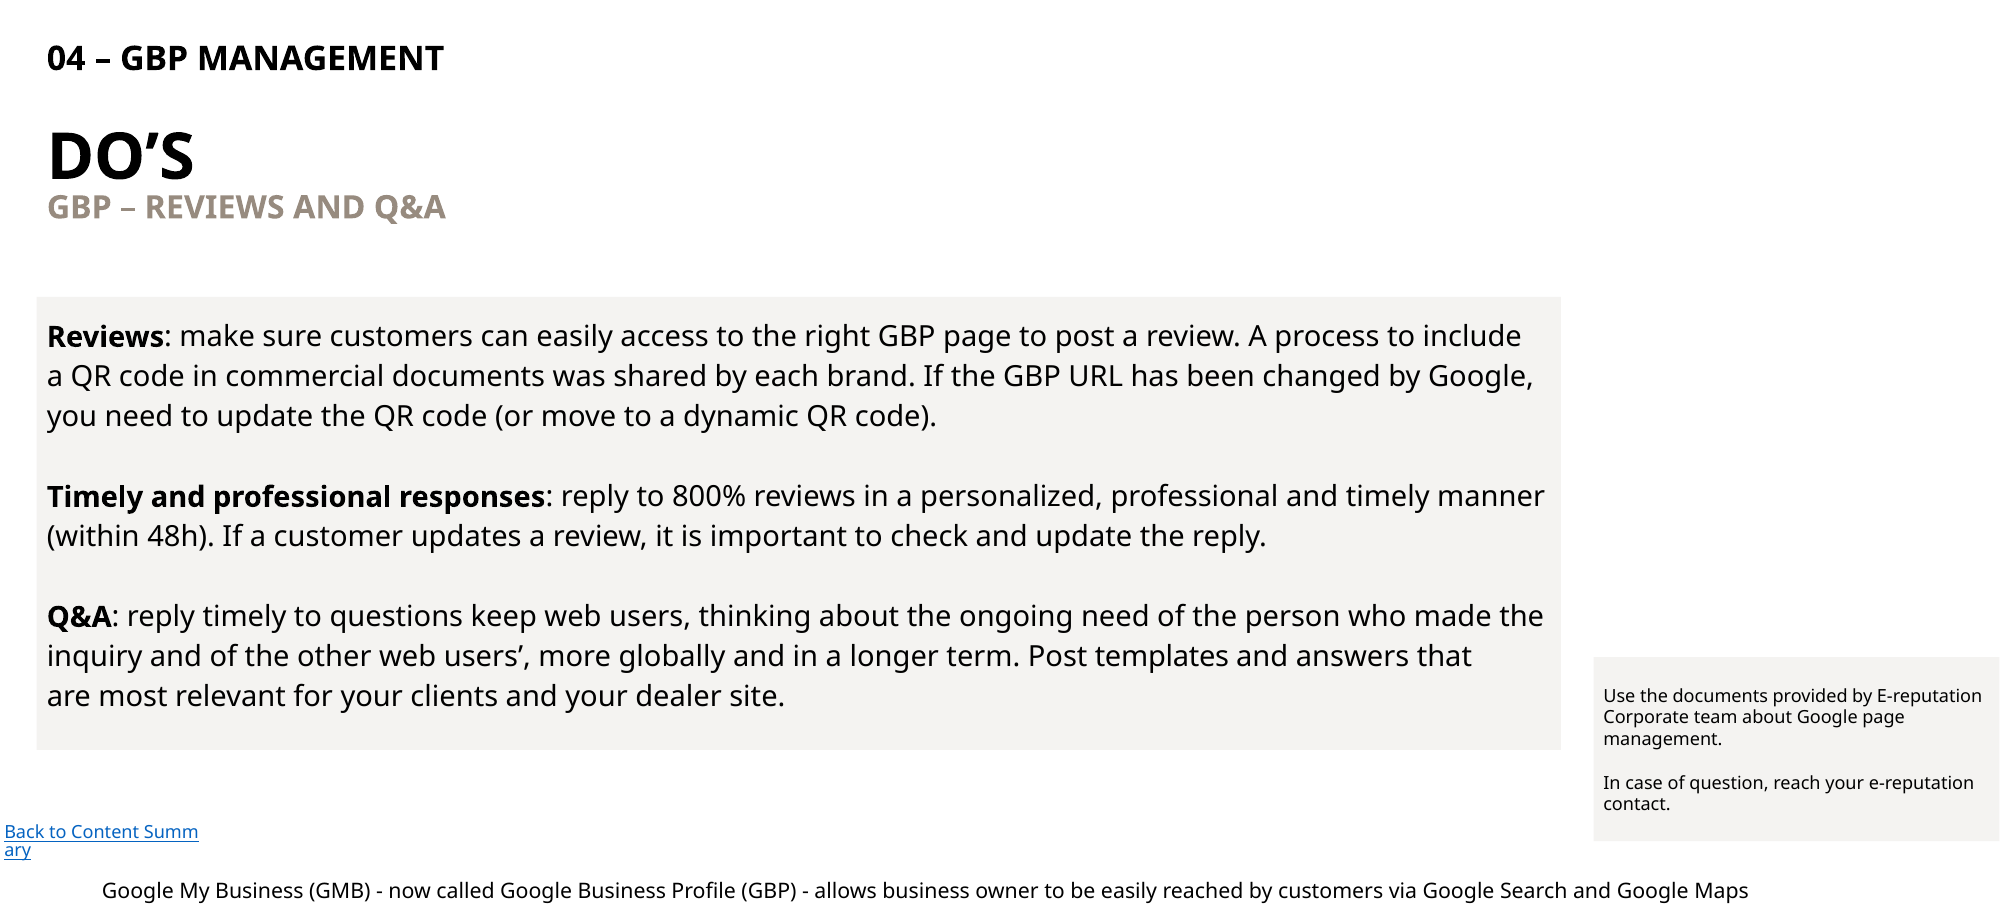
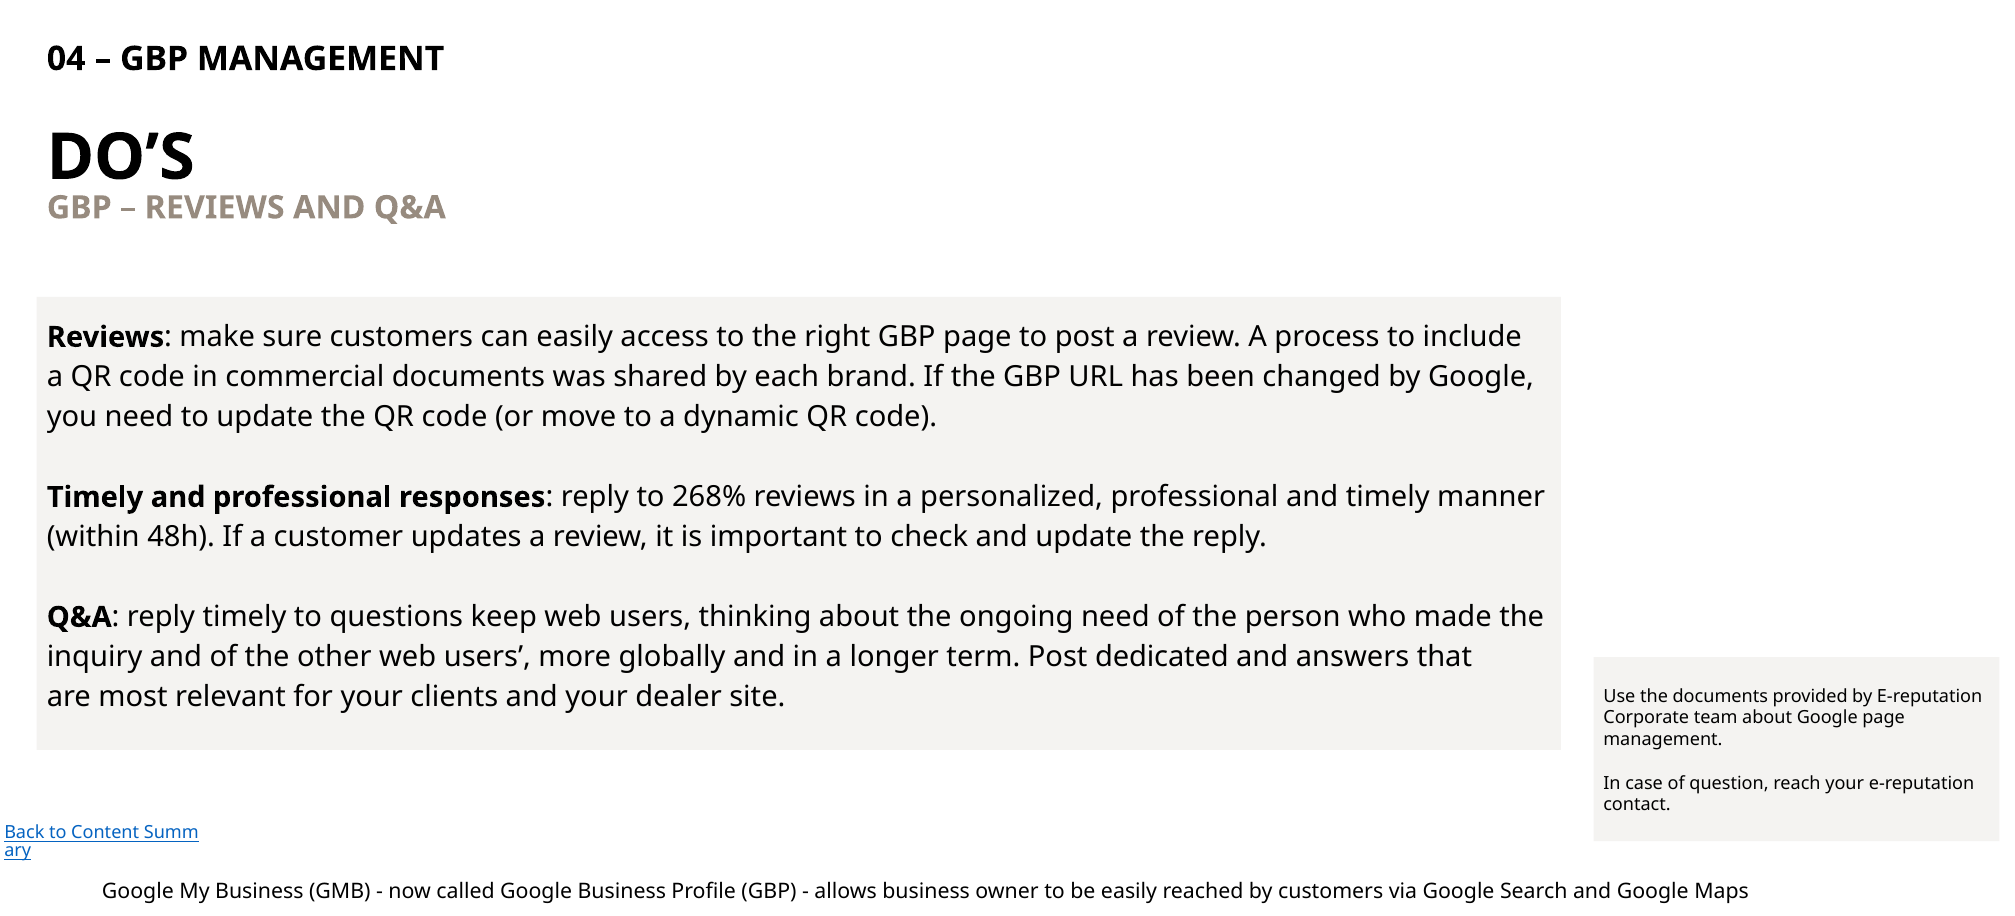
800%: 800% -> 268%
templates: templates -> dedicated
